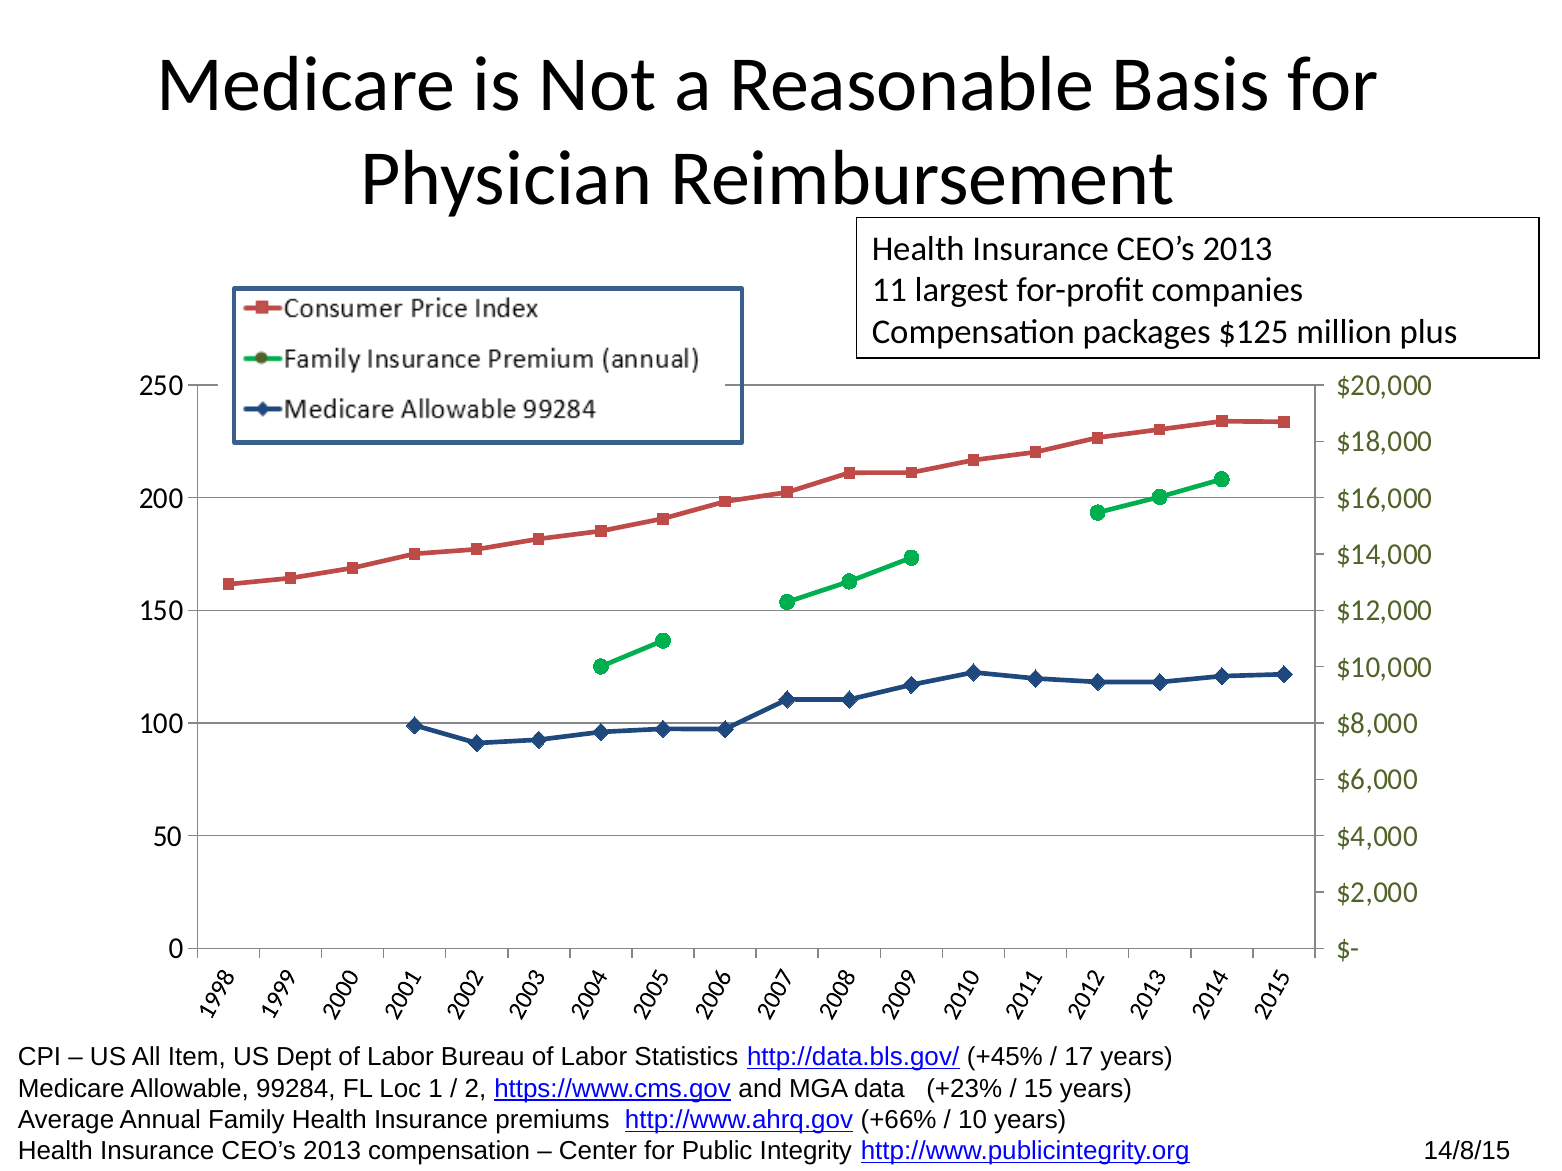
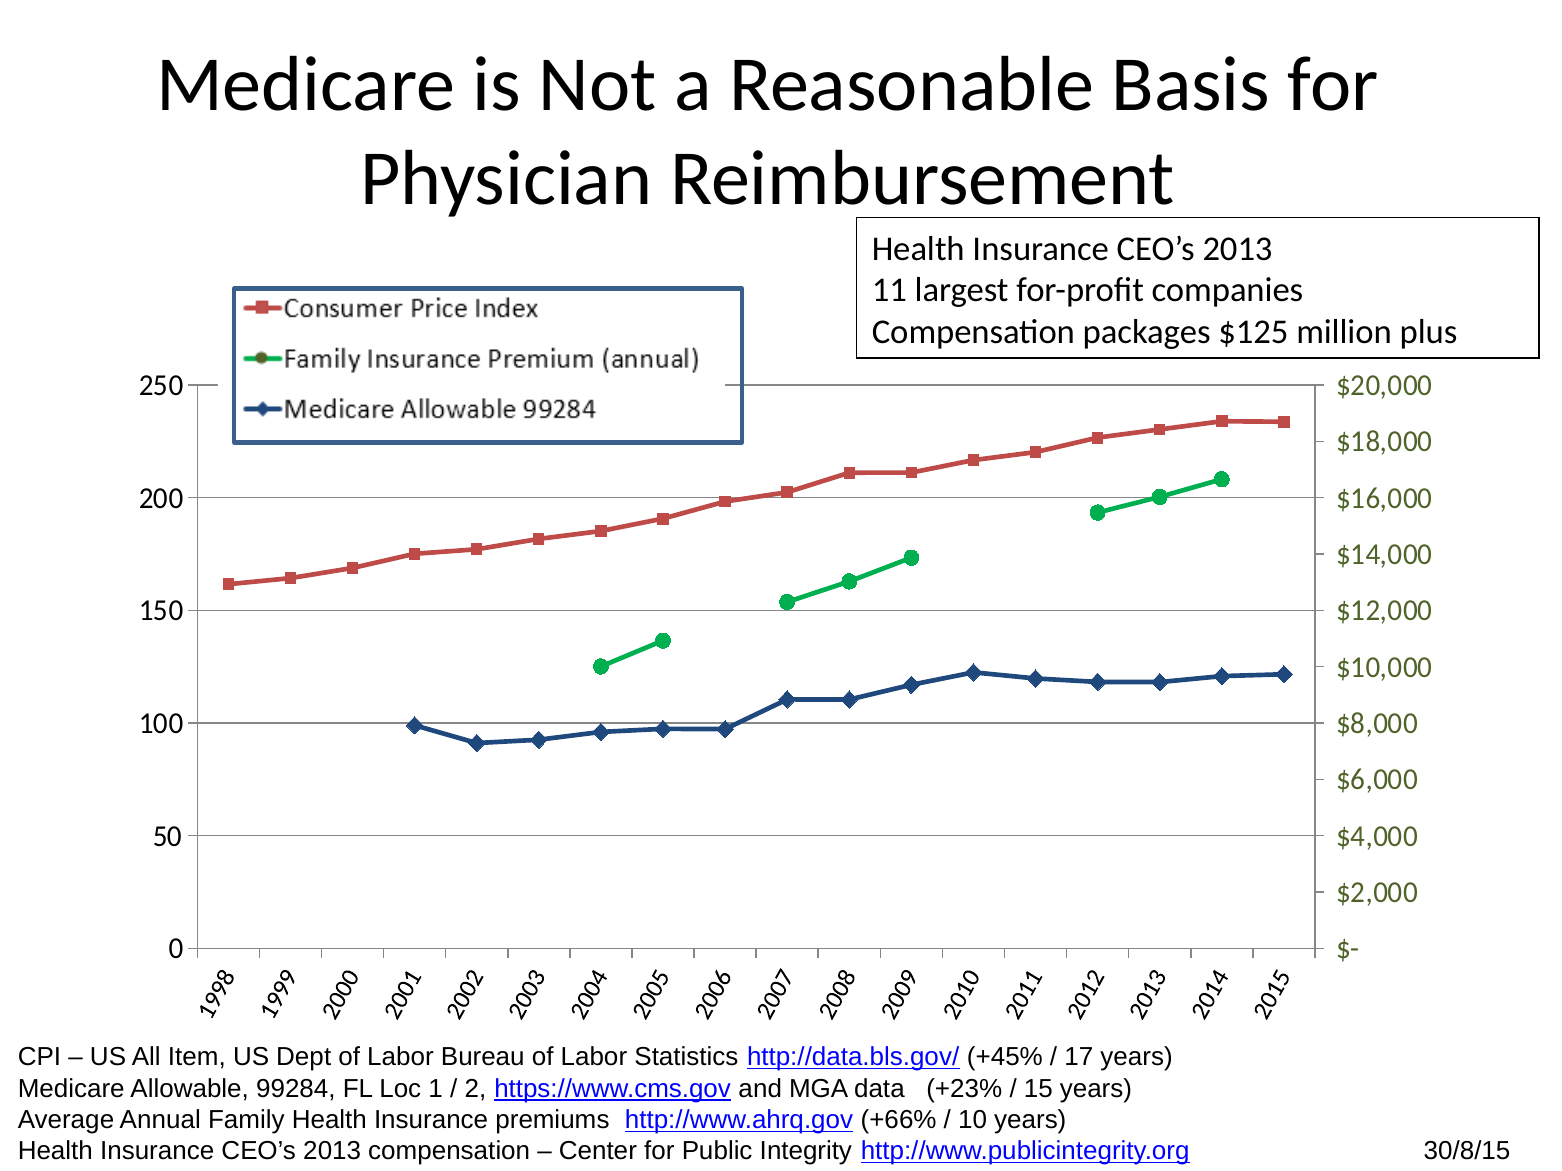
14/8/15: 14/8/15 -> 30/8/15
